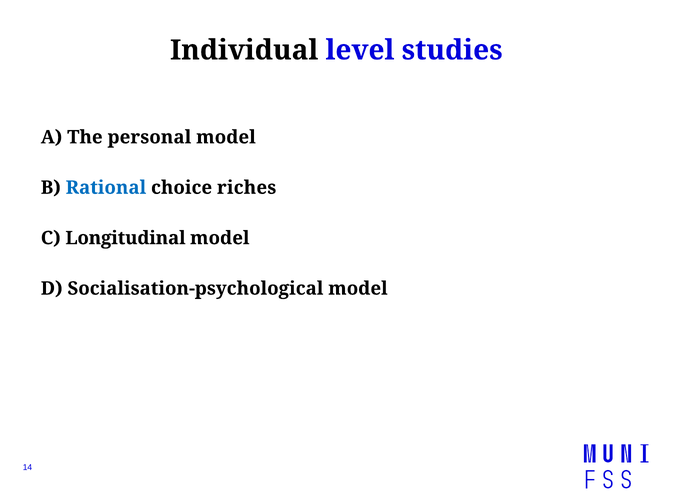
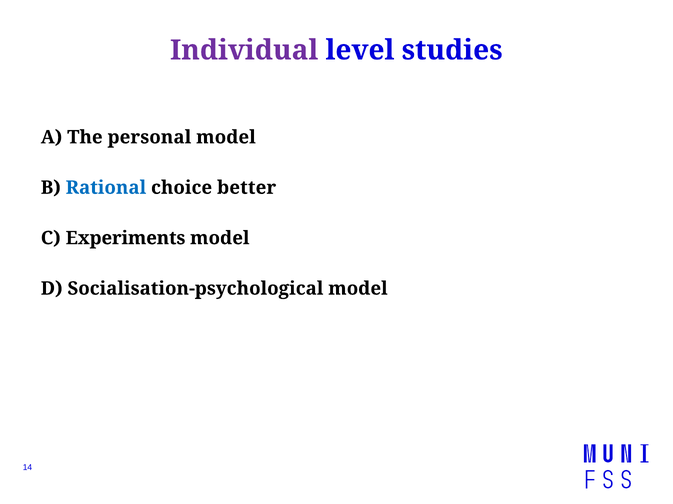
Individual colour: black -> purple
riches: riches -> better
Longitudinal: Longitudinal -> Experiments
